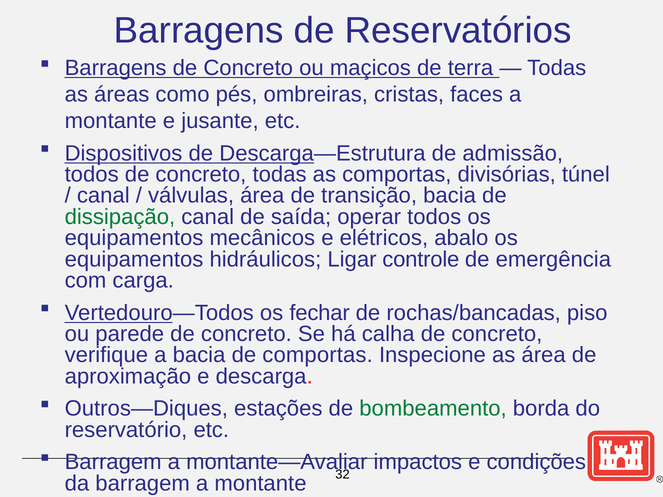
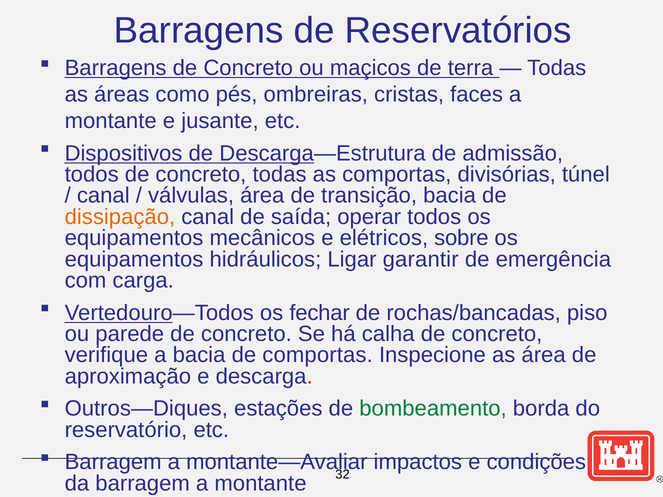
dissipação colour: green -> orange
abalo: abalo -> sobre
controle: controle -> garantir
